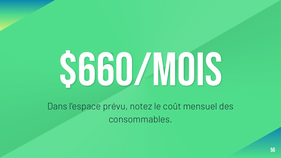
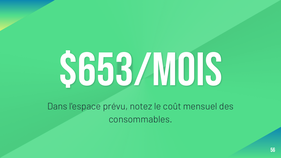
$660/mois: $660/mois -> $653/mois
